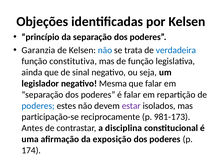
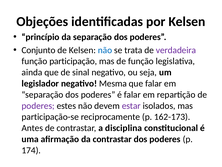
Garanzia: Garanzia -> Conjunto
verdadeira colour: blue -> purple
constitutiva: constitutiva -> participação
poderes at (38, 105) colour: blue -> purple
981-173: 981-173 -> 162-173
da exposição: exposição -> contrastar
